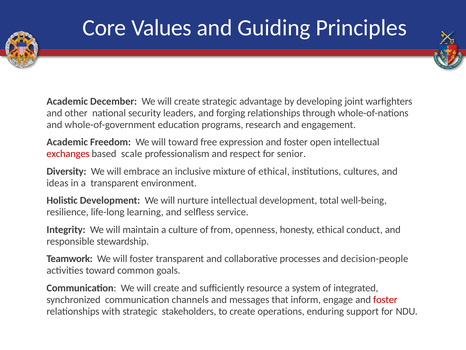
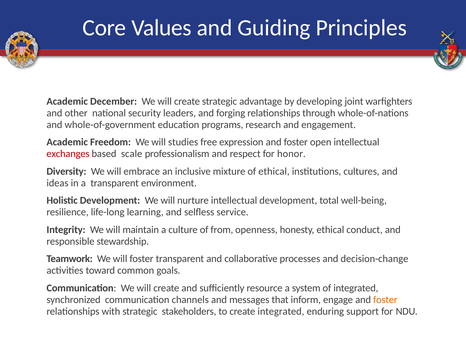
will toward: toward -> studies
senior: senior -> honor
decision-people: decision-people -> decision-change
foster at (385, 299) colour: red -> orange
create operations: operations -> integrated
